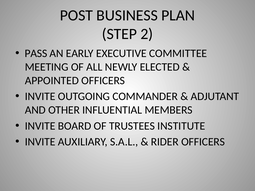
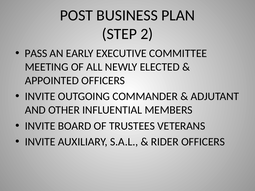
INSTITUTE: INSTITUTE -> VETERANS
